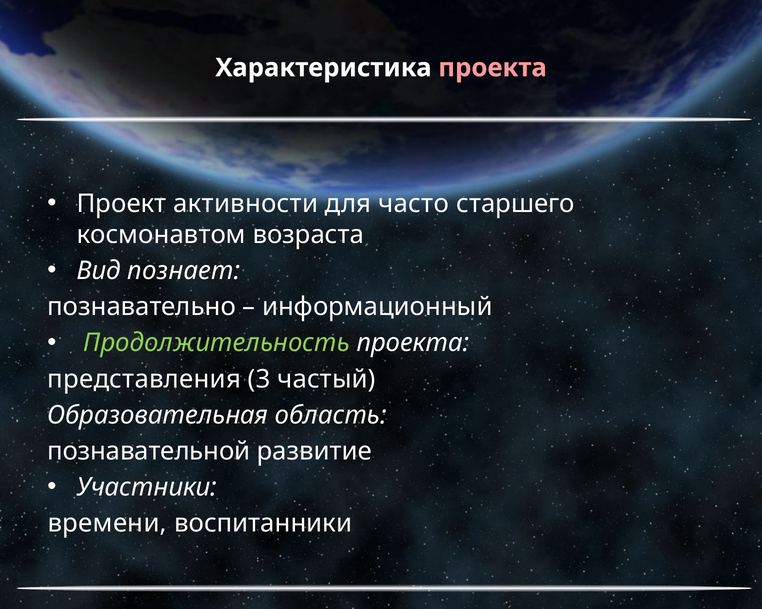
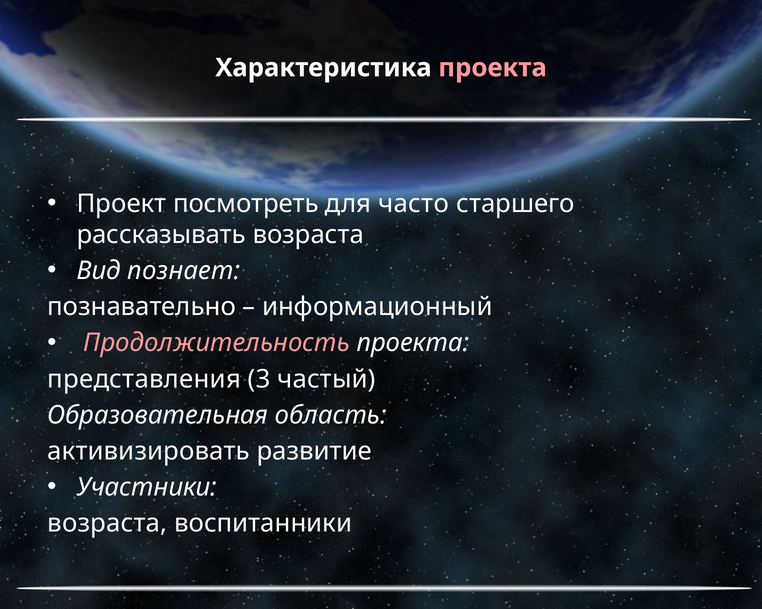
активности: активности -> посмотреть
космонавтом: космонавтом -> рассказывать
Продолжительность colour: light green -> pink
познавательной: познавательной -> активизировать
времени at (107, 524): времени -> возраста
